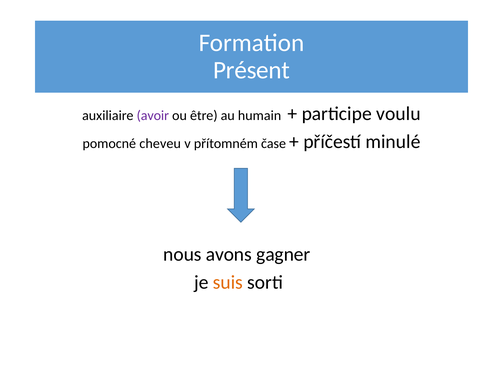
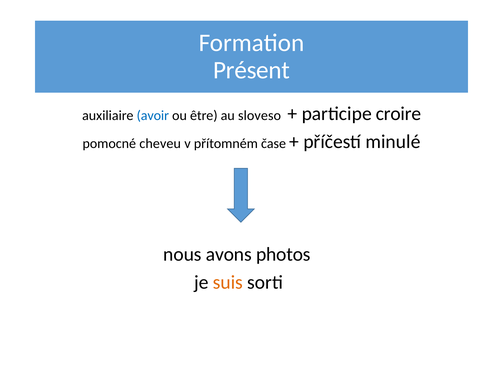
avoir colour: purple -> blue
humain: humain -> sloveso
voulu: voulu -> croire
gagner: gagner -> photos
